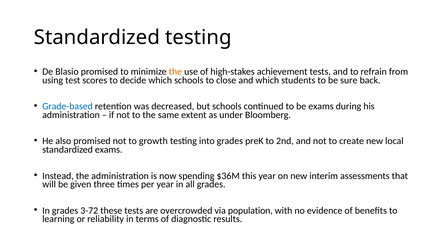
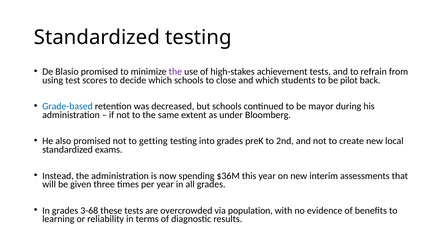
the at (175, 72) colour: orange -> purple
sure: sure -> pilot
be exams: exams -> mayor
growth: growth -> getting
3-72: 3-72 -> 3-68
